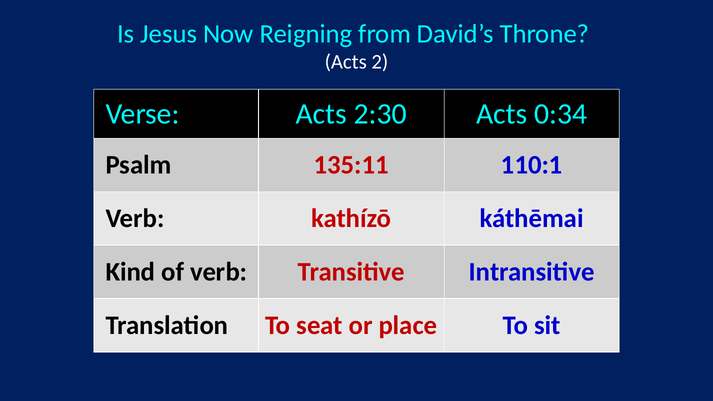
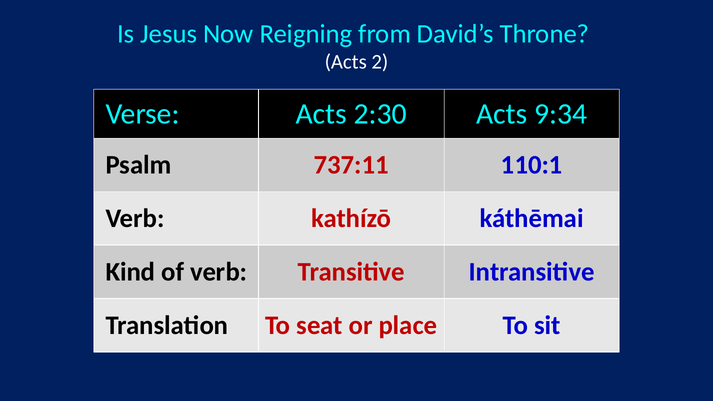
0:34: 0:34 -> 9:34
135:11: 135:11 -> 737:11
